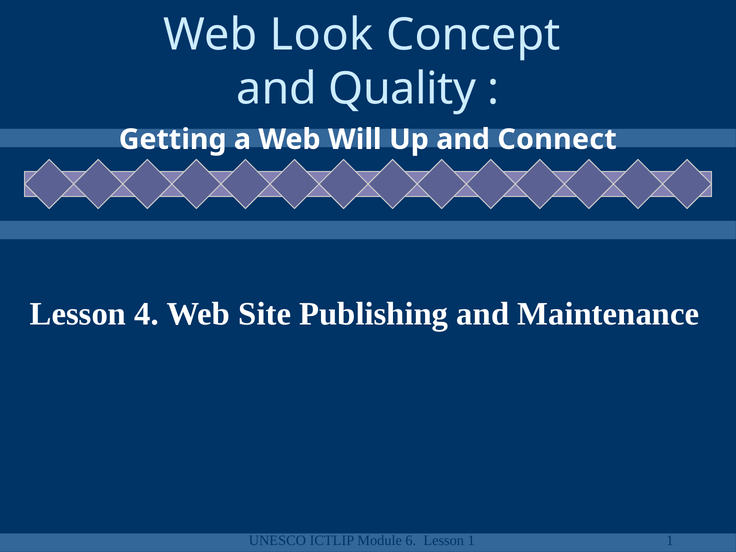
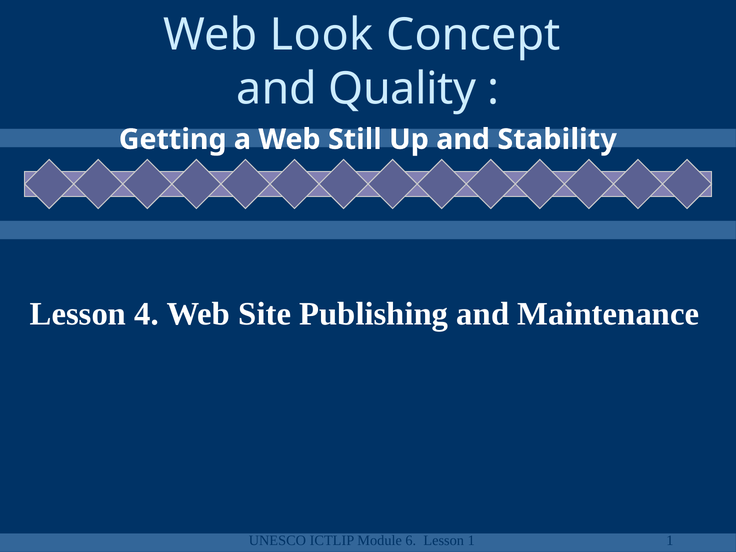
Will: Will -> Still
Connect: Connect -> Stability
